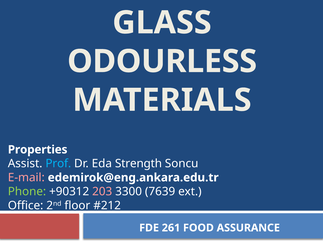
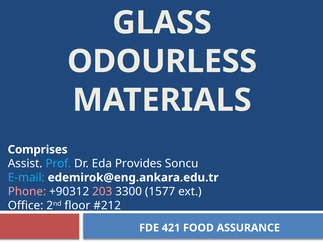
Properties: Properties -> Comprises
Strength: Strength -> Provides
E-mail colour: pink -> light blue
Phone colour: light green -> pink
7639: 7639 -> 1577
261: 261 -> 421
